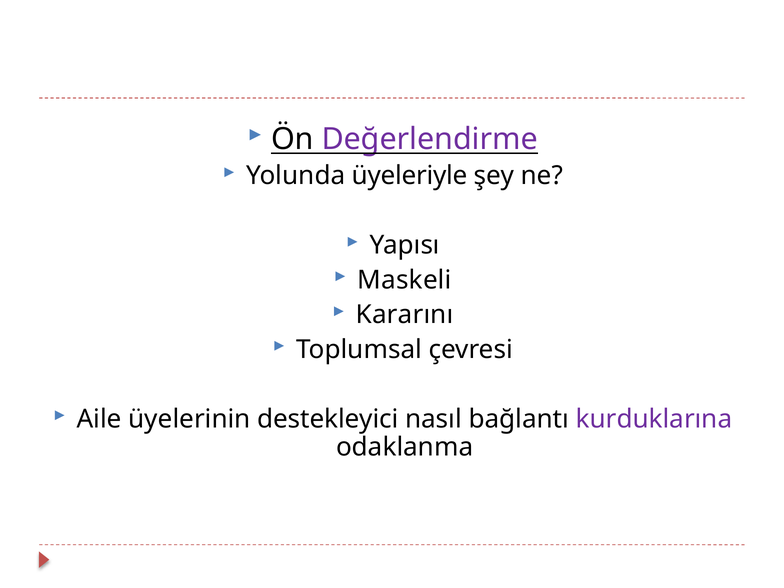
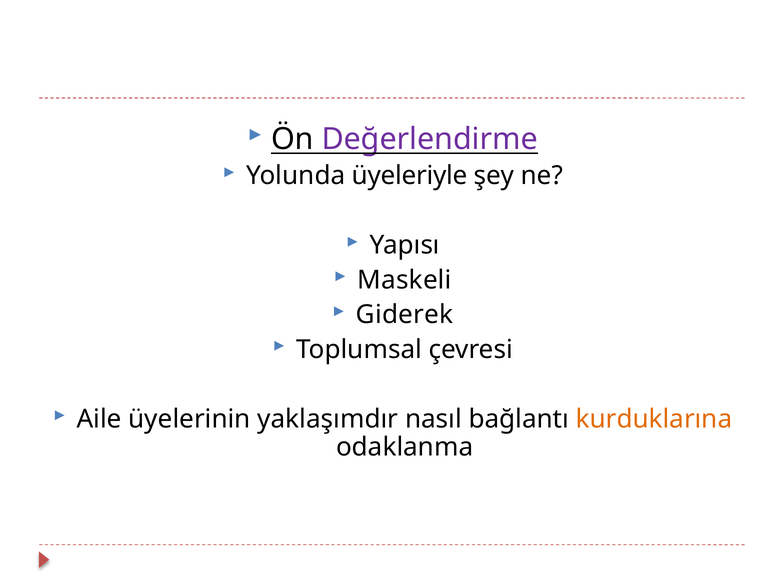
Kararını: Kararını -> Giderek
destekleyici: destekleyici -> yaklaşımdır
kurduklarına colour: purple -> orange
